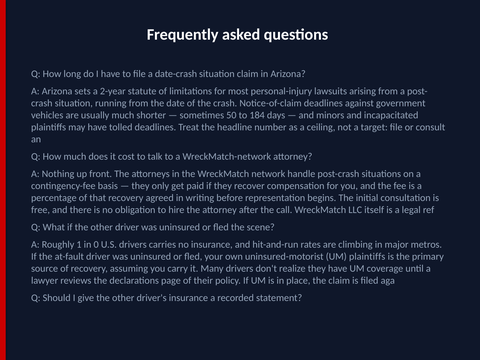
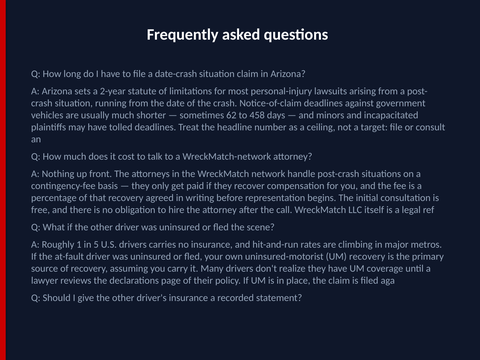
50: 50 -> 62
184: 184 -> 458
0: 0 -> 5
UM plaintiffs: plaintiffs -> recovery
